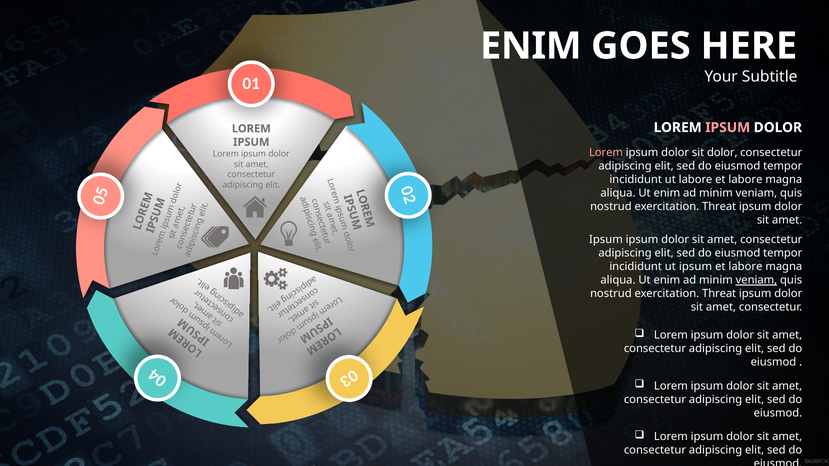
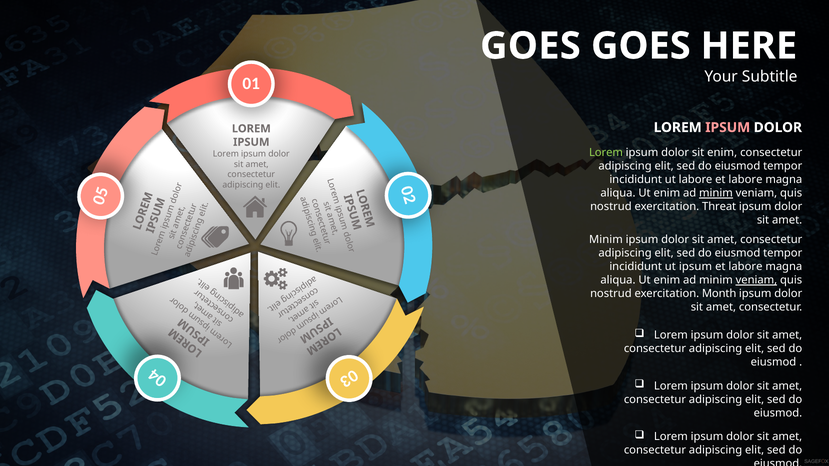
ENIM at (531, 46): ENIM -> GOES
Lorem at (606, 153) colour: pink -> light green
sit dolor: dolor -> enim
minim at (716, 193) underline: none -> present
Ipsum at (606, 240): Ipsum -> Minim
Threat at (719, 294): Threat -> Month
